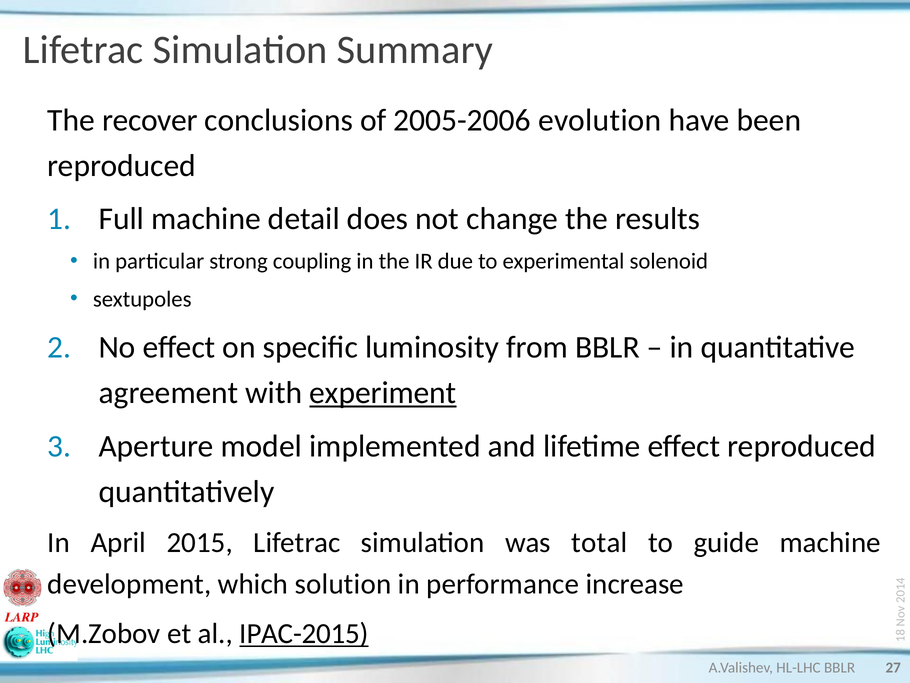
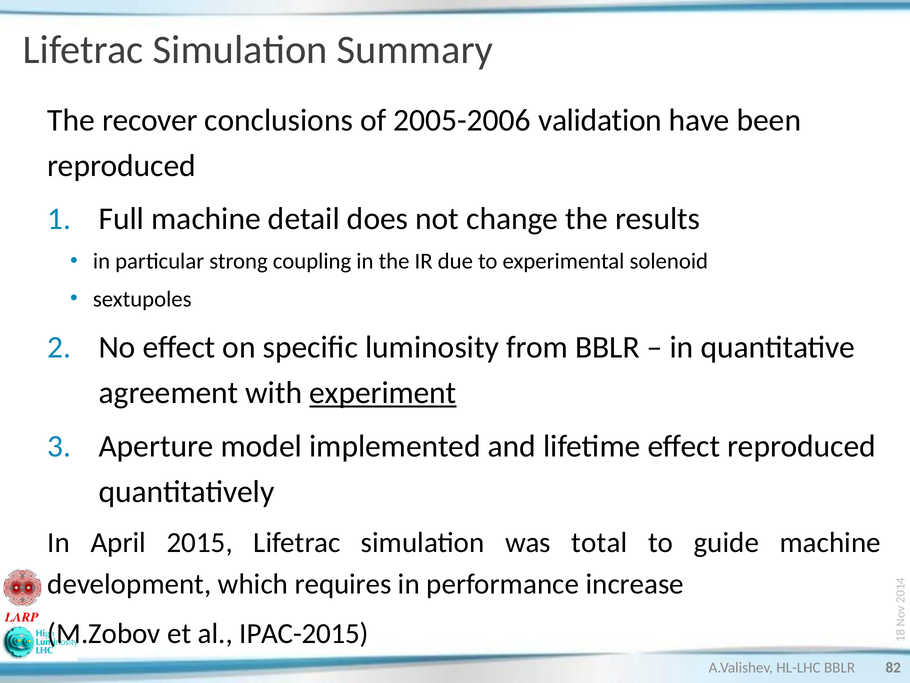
evolution: evolution -> validation
solution: solution -> requires
IPAC-2015 underline: present -> none
27: 27 -> 82
